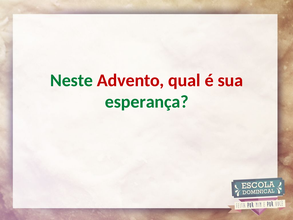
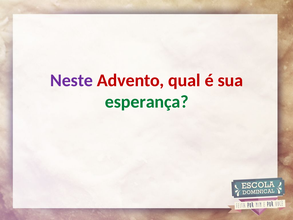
Neste colour: green -> purple
